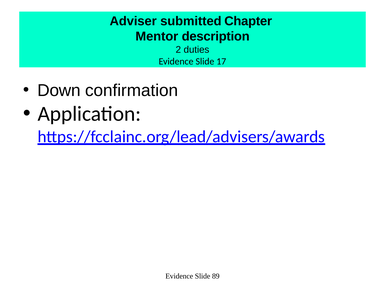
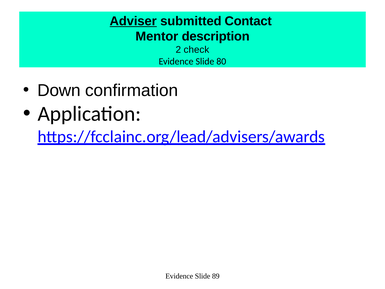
Adviser underline: none -> present
Chapter: Chapter -> Contact
duties: duties -> check
17: 17 -> 80
